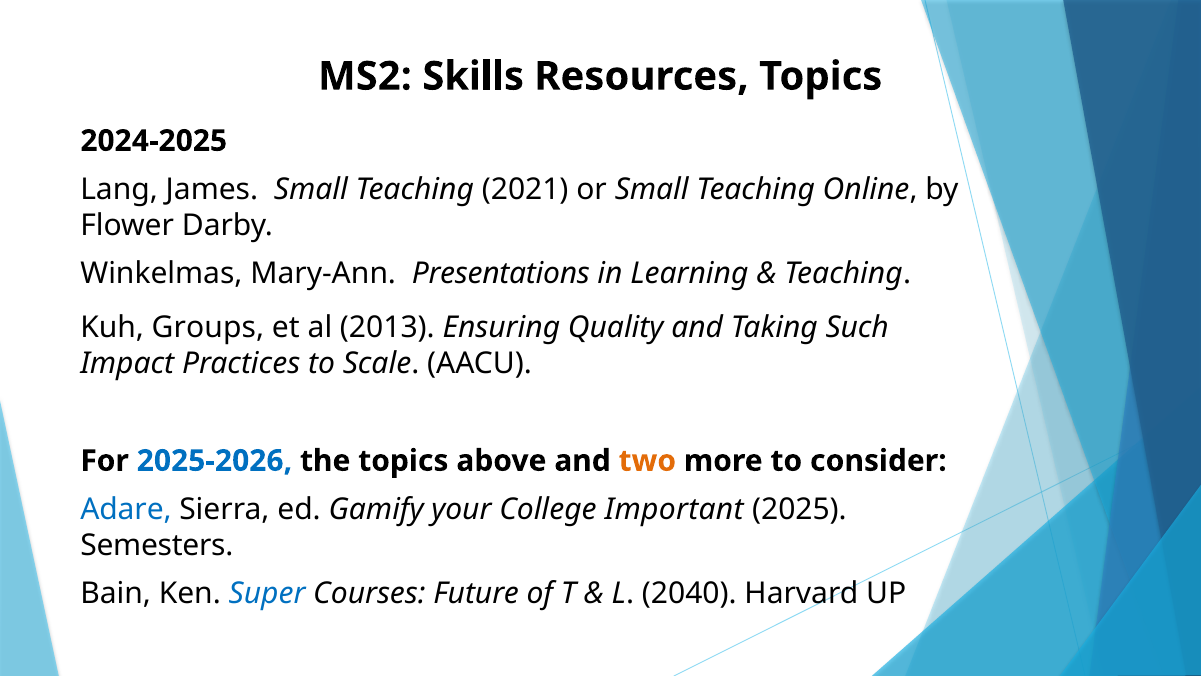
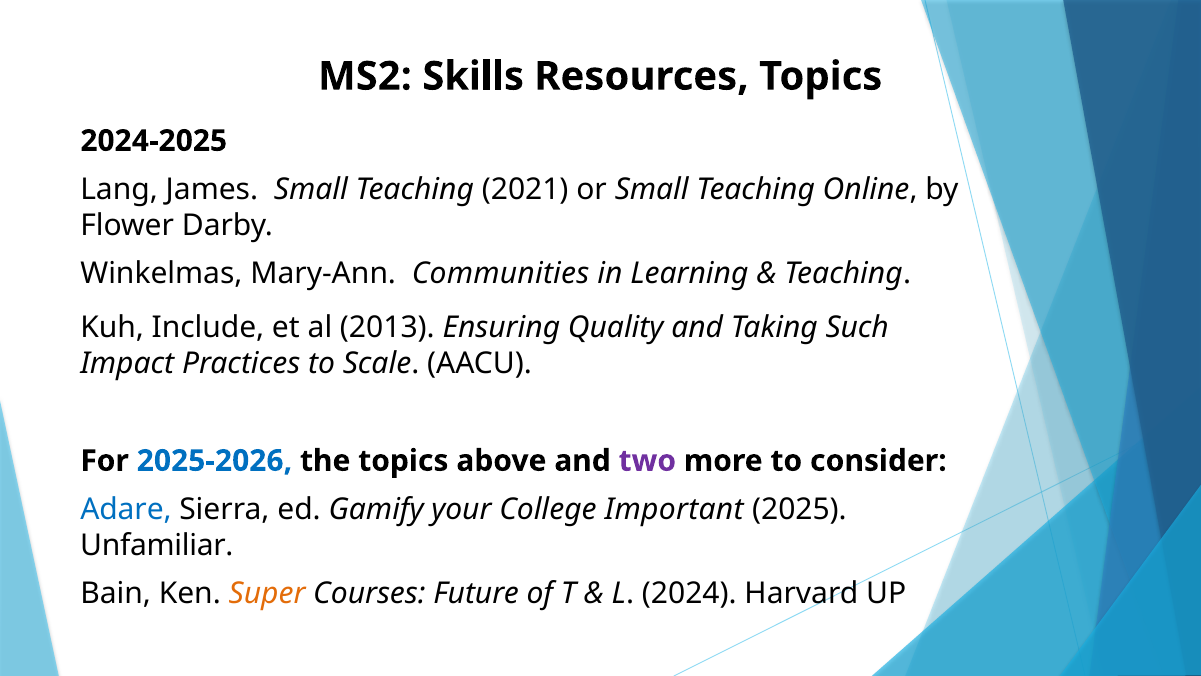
Presentations: Presentations -> Communities
Groups: Groups -> Include
two colour: orange -> purple
Semesters: Semesters -> Unfamiliar
Super colour: blue -> orange
2040: 2040 -> 2024
